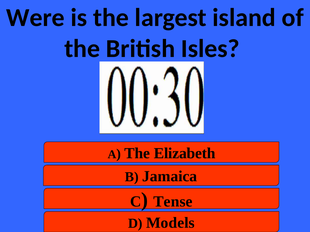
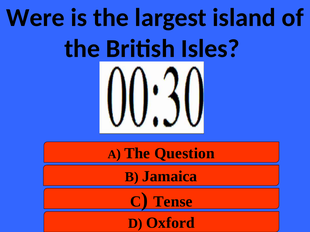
Elizabeth: Elizabeth -> Question
Models: Models -> Oxford
